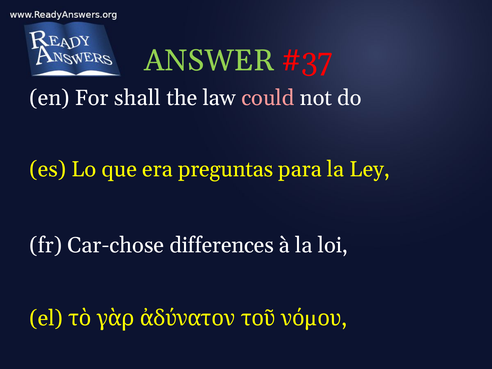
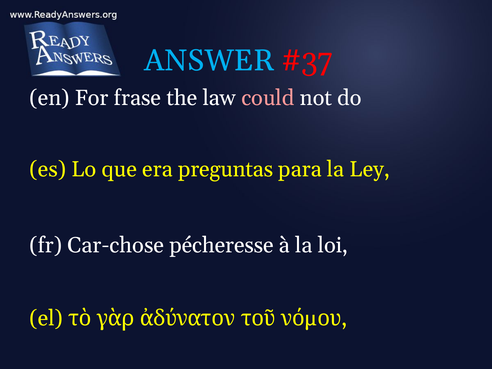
ANSWER colour: light green -> light blue
shall: shall -> frase
differences: differences -> pécheresse
